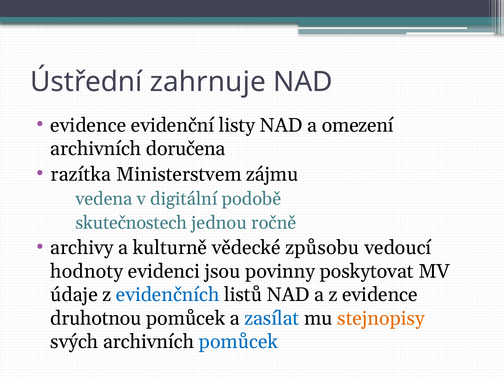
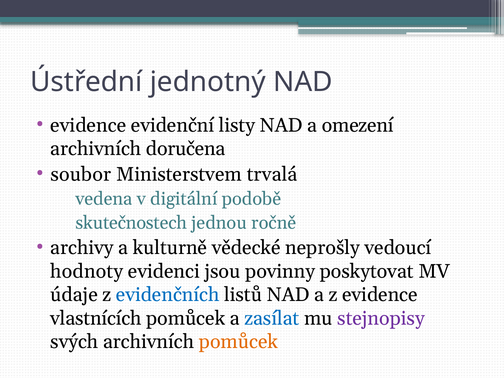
zahrnuje: zahrnuje -> jednotný
razítka: razítka -> soubor
zájmu: zájmu -> trvalá
způsobu: způsobu -> neprošly
druhotnou: druhotnou -> vlastnících
stejnopisy colour: orange -> purple
pomůcek at (238, 342) colour: blue -> orange
